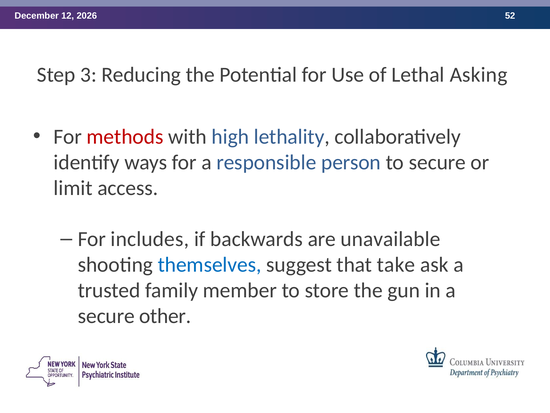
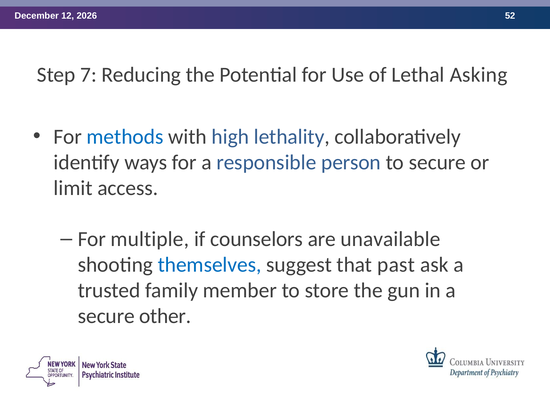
3: 3 -> 7
methods colour: red -> blue
includes: includes -> multiple
backwards: backwards -> counselors
take: take -> past
